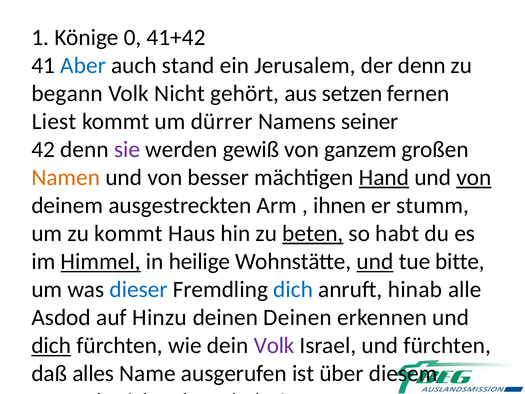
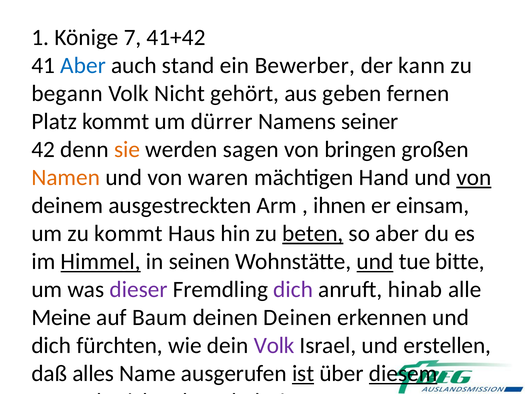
0: 0 -> 7
Jerusalem: Jerusalem -> Bewerber
der denn: denn -> kann
setzen: setzen -> geben
Liest: Liest -> Platz
sie colour: purple -> orange
gewiß: gewiß -> sagen
ganzem: ganzem -> bringen
besser: besser -> waren
Hand underline: present -> none
stumm: stumm -> einsam
so habt: habt -> aber
heilige: heilige -> seinen
dieser colour: blue -> purple
dich at (293, 289) colour: blue -> purple
Asdod: Asdod -> Meine
Hinzu: Hinzu -> Baum
dich at (51, 345) underline: present -> none
und fürchten: fürchten -> erstellen
ist underline: none -> present
diesem underline: none -> present
